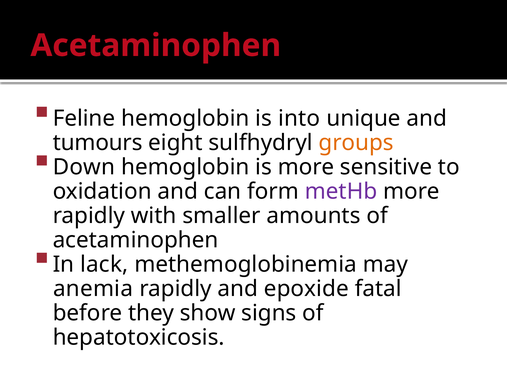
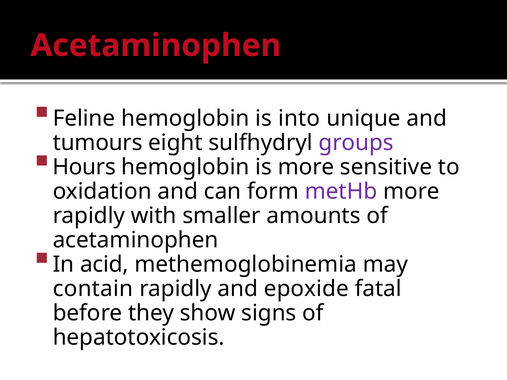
groups colour: orange -> purple
Down: Down -> Hours
lack: lack -> acid
anemia: anemia -> contain
